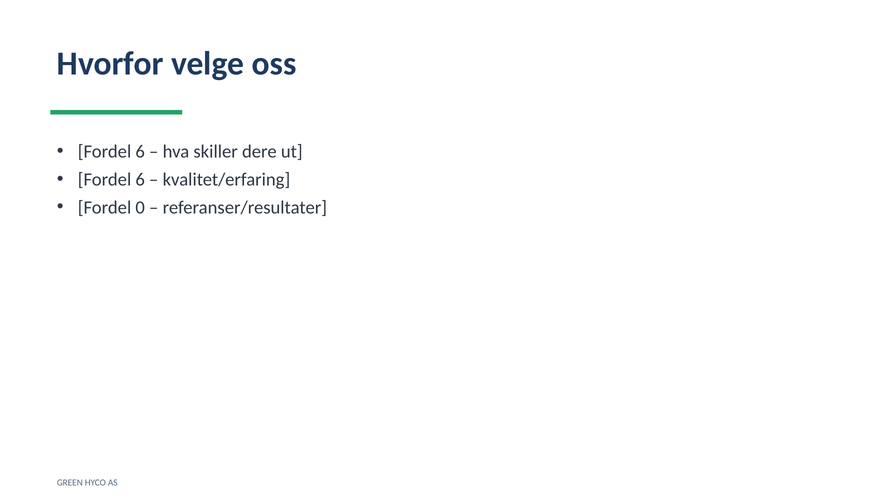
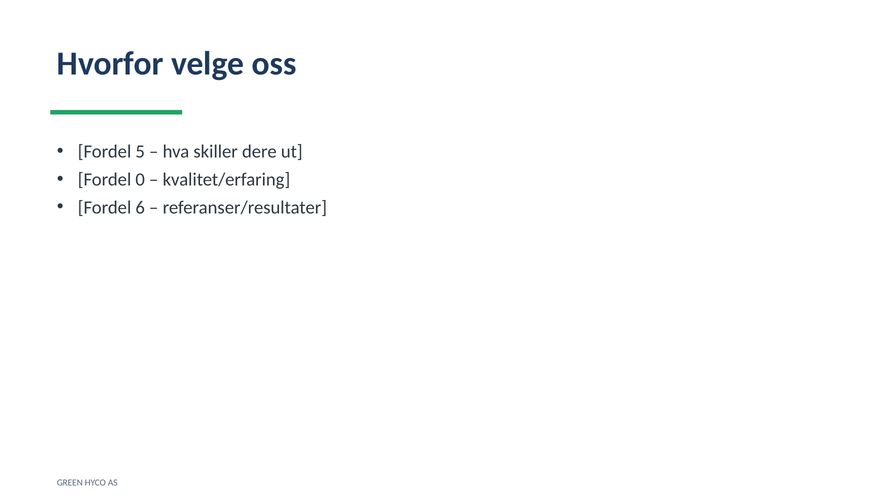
6 at (140, 151): 6 -> 5
6 at (140, 179): 6 -> 0
0: 0 -> 6
